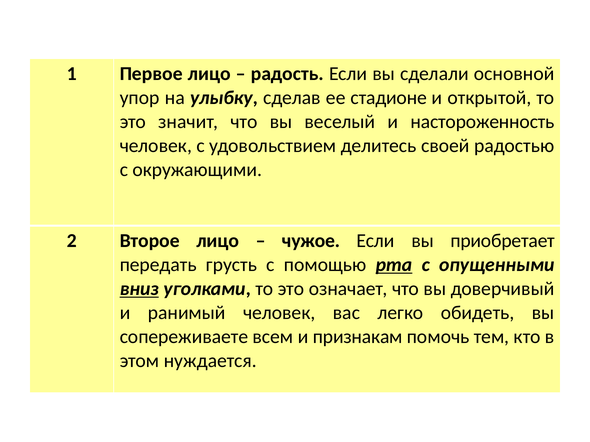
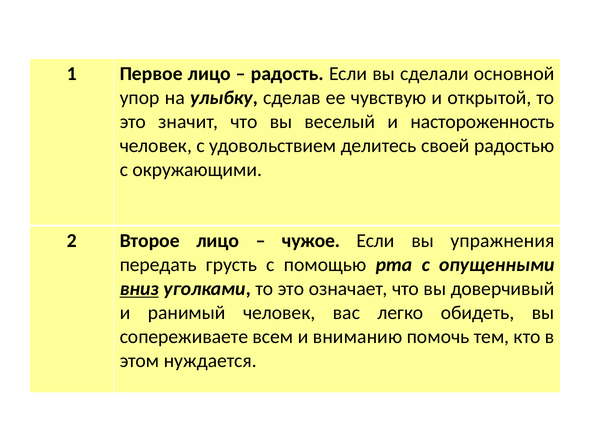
стадионе: стадионе -> чувствую
приобретает: приобретает -> упражнения
рта underline: present -> none
признакам: признакам -> вниманию
